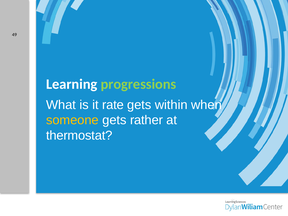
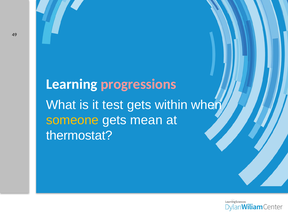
progressions colour: light green -> pink
rate: rate -> test
rather: rather -> mean
